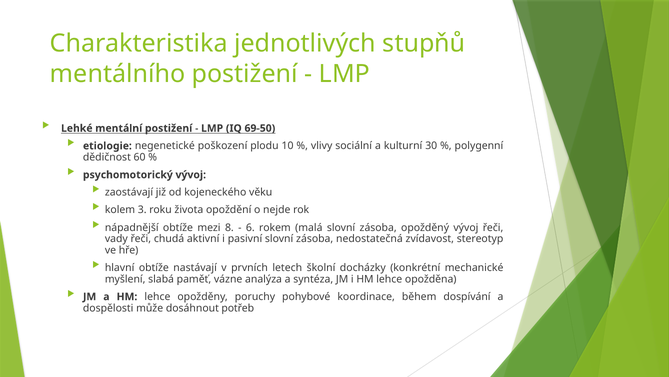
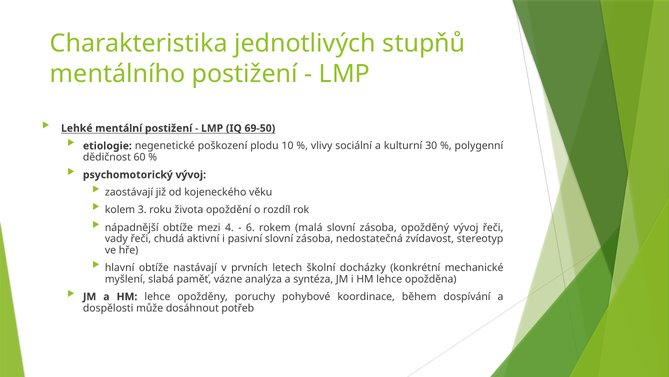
nejde: nejde -> rozdíl
8: 8 -> 4
